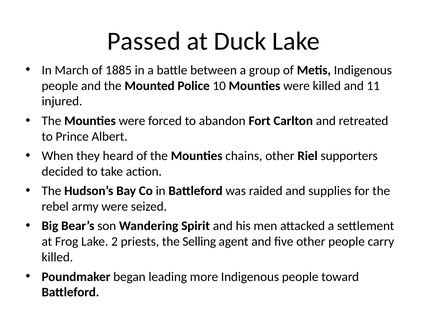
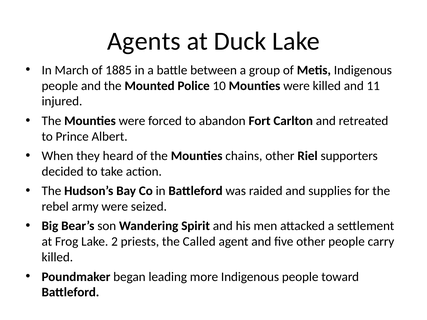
Passed: Passed -> Agents
Selling: Selling -> Called
